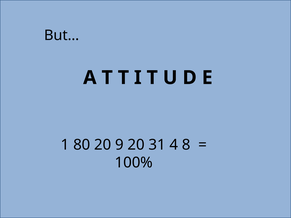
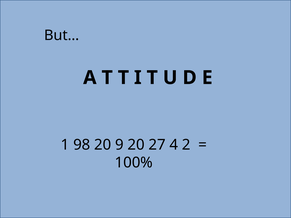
80: 80 -> 98
31: 31 -> 27
8: 8 -> 2
